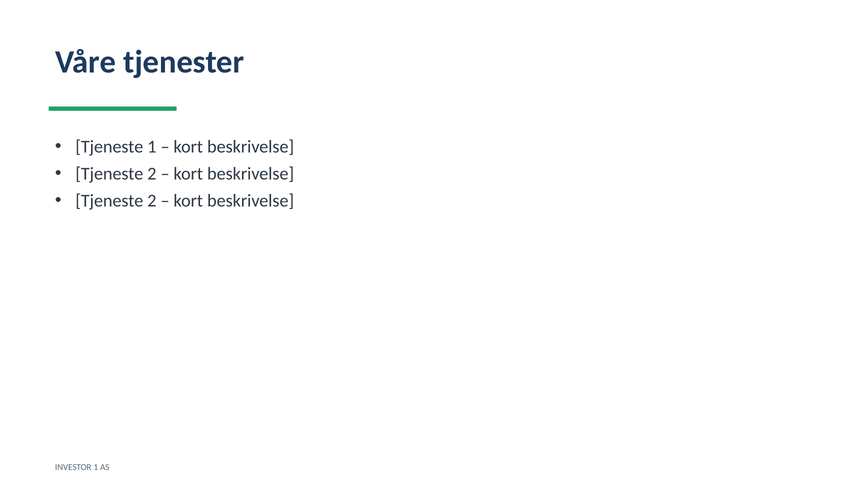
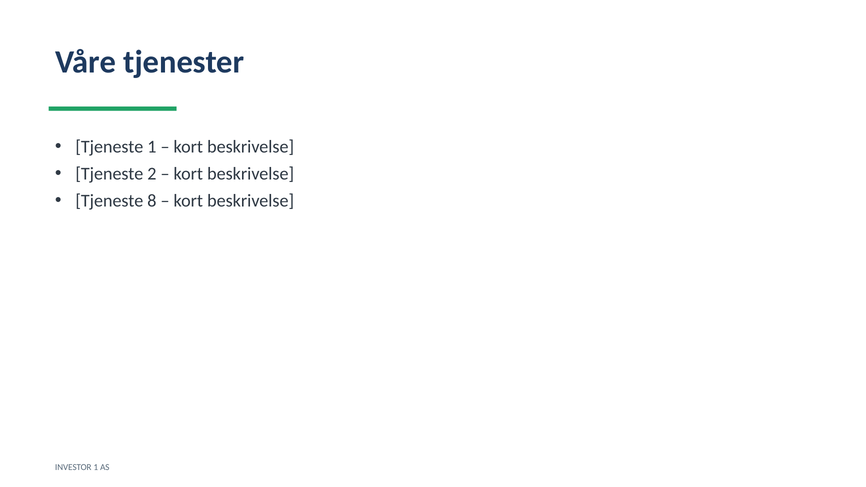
2 at (152, 201): 2 -> 8
